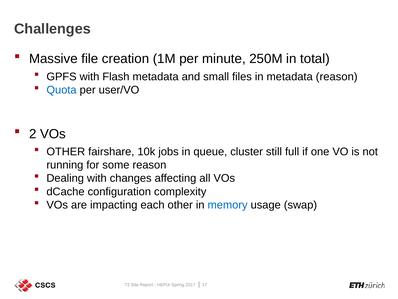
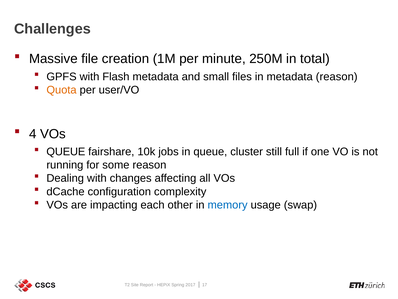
Quota colour: blue -> orange
2: 2 -> 4
OTHER at (66, 151): OTHER -> QUEUE
